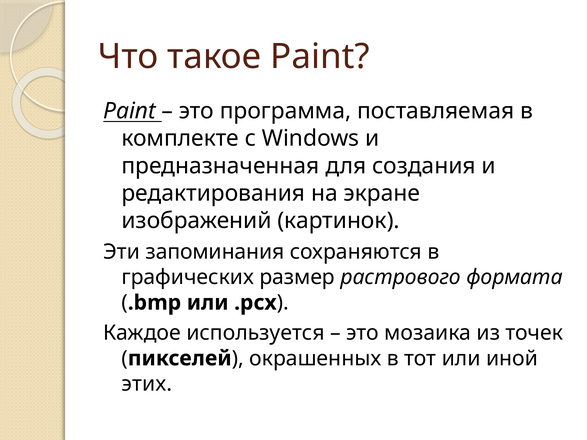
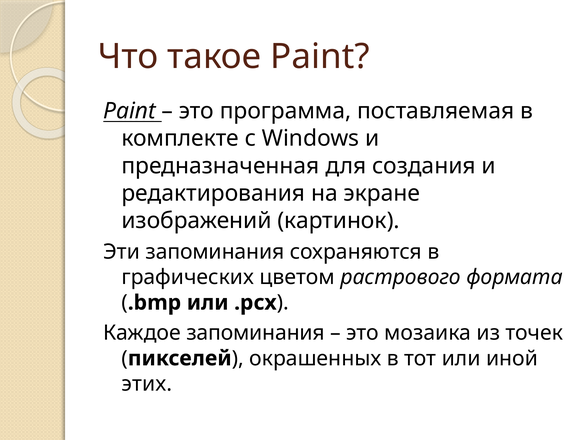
размер: размер -> цветом
Каждое используется: используется -> запоминания
